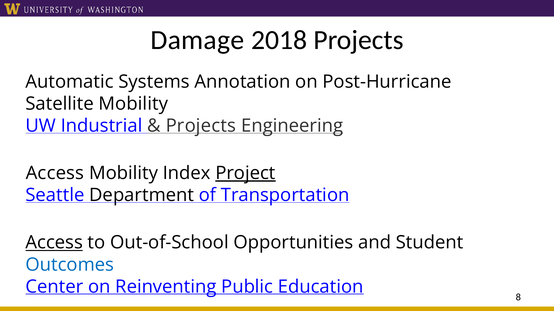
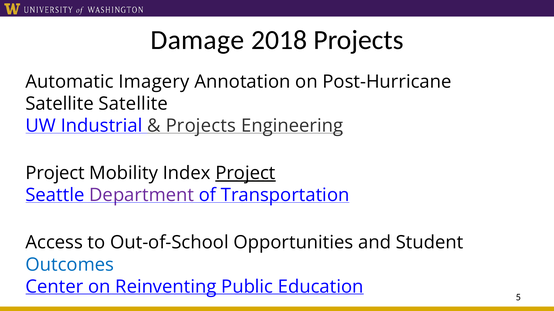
Systems: Systems -> Imagery
Satellite Mobility: Mobility -> Satellite
Access at (55, 173): Access -> Project
Department colour: black -> purple
Access at (54, 243) underline: present -> none
8: 8 -> 5
